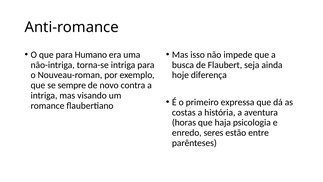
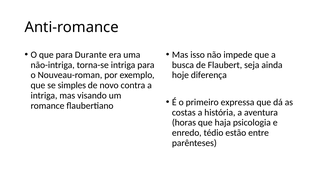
Humano: Humano -> Durante
sempre: sempre -> simples
seres: seres -> tédio
